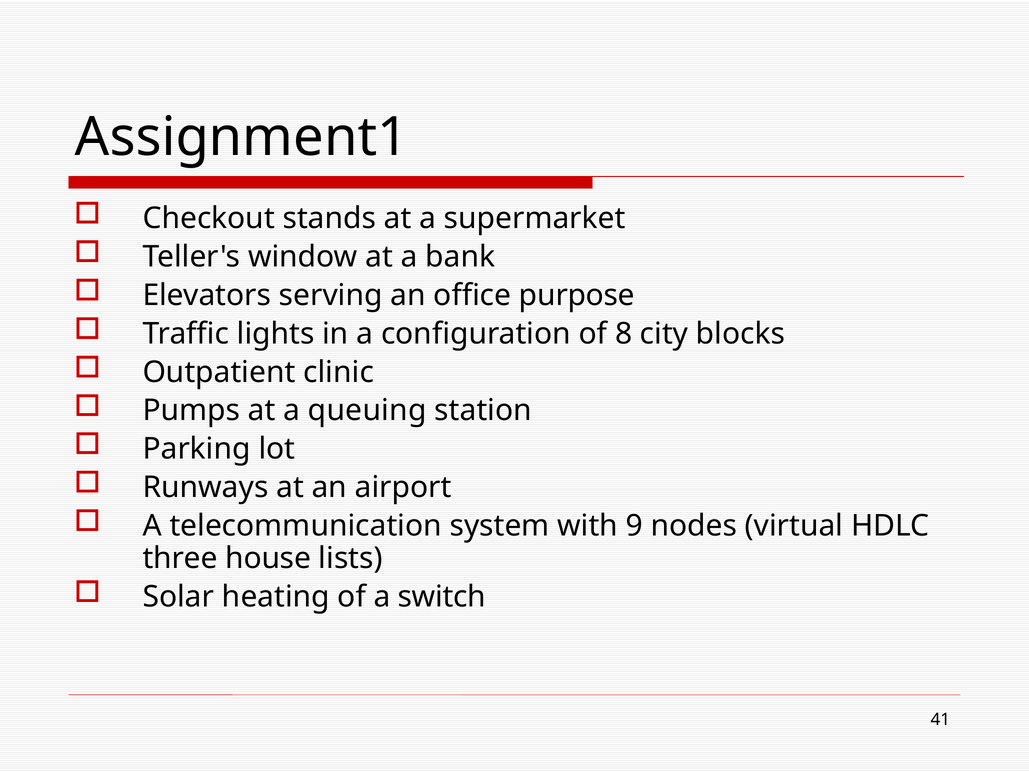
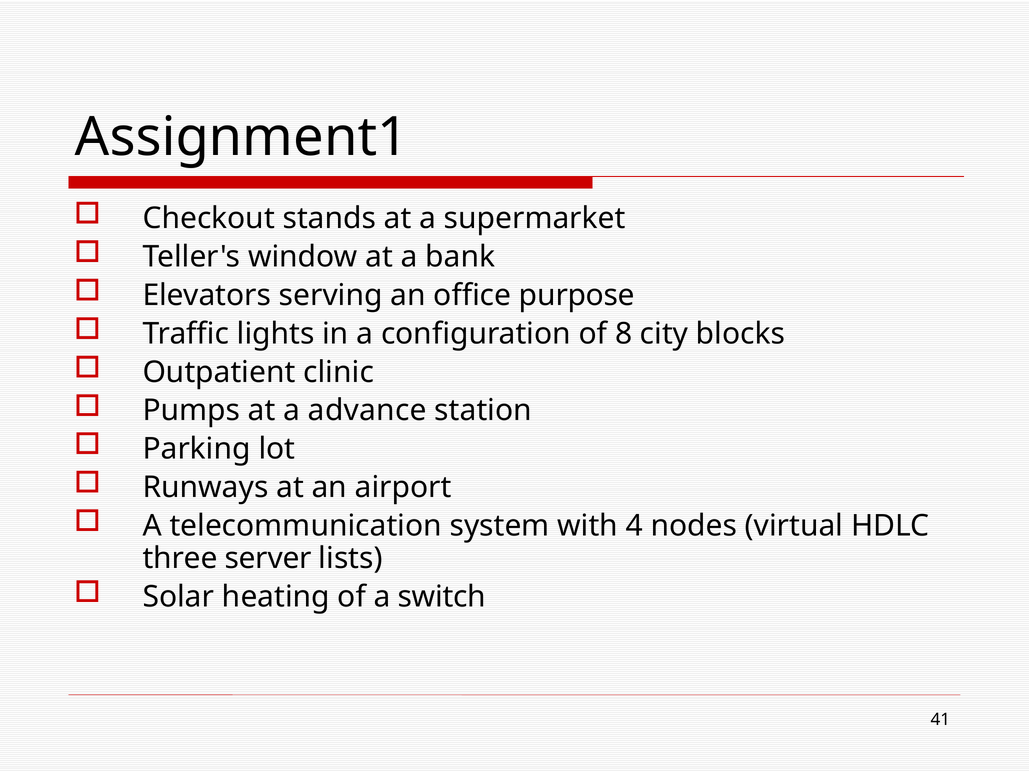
queuing: queuing -> advance
9: 9 -> 4
house: house -> server
